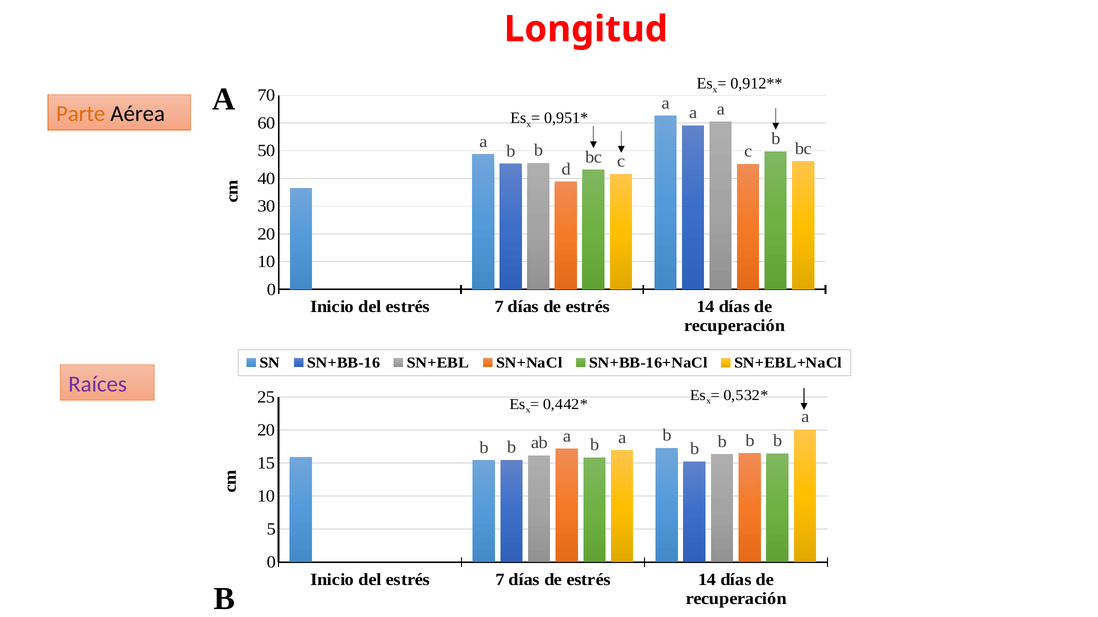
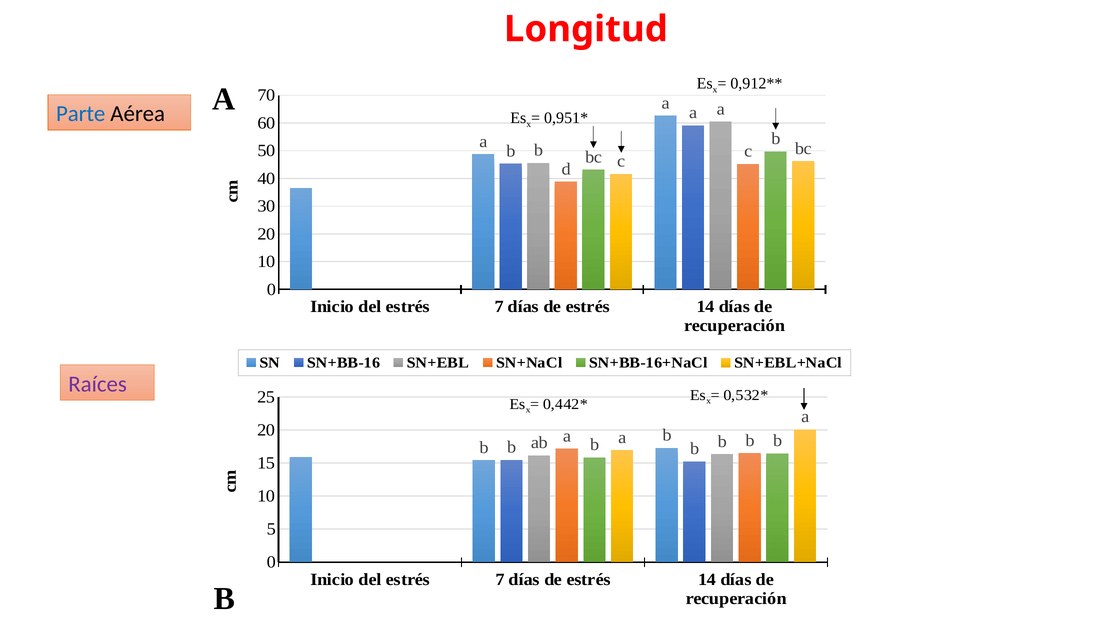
Parte colour: orange -> blue
